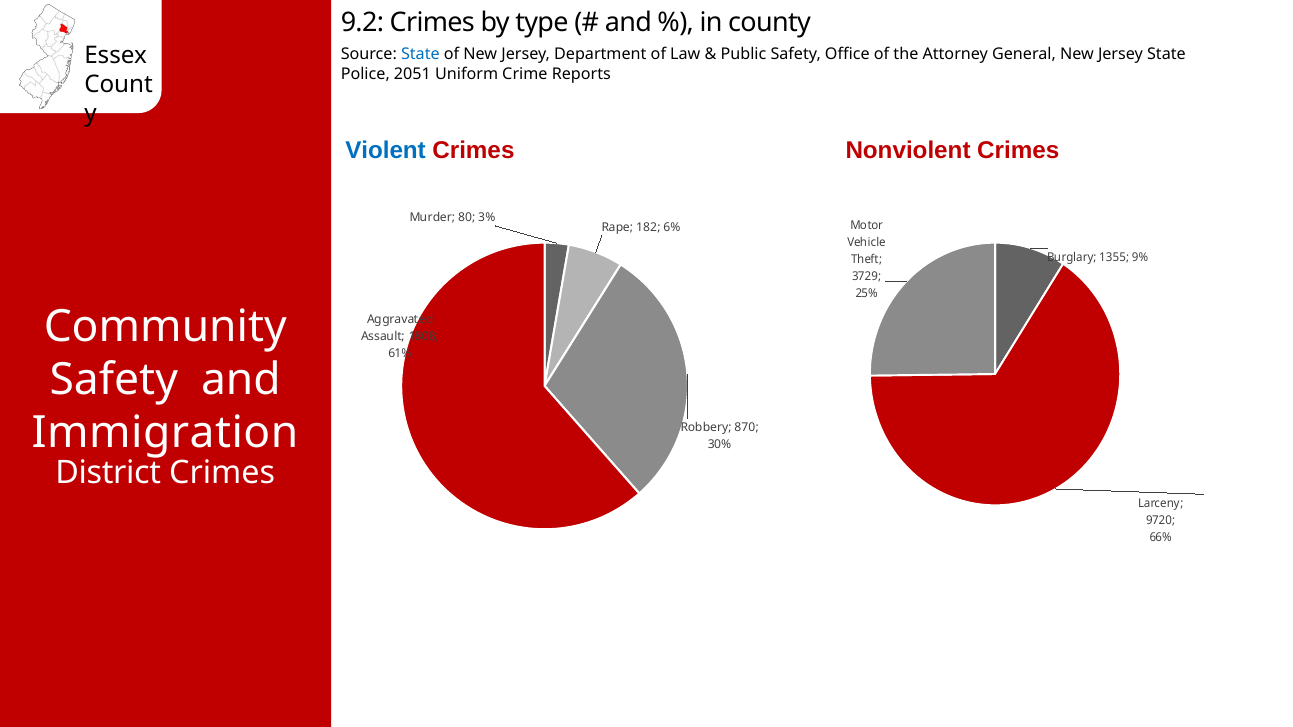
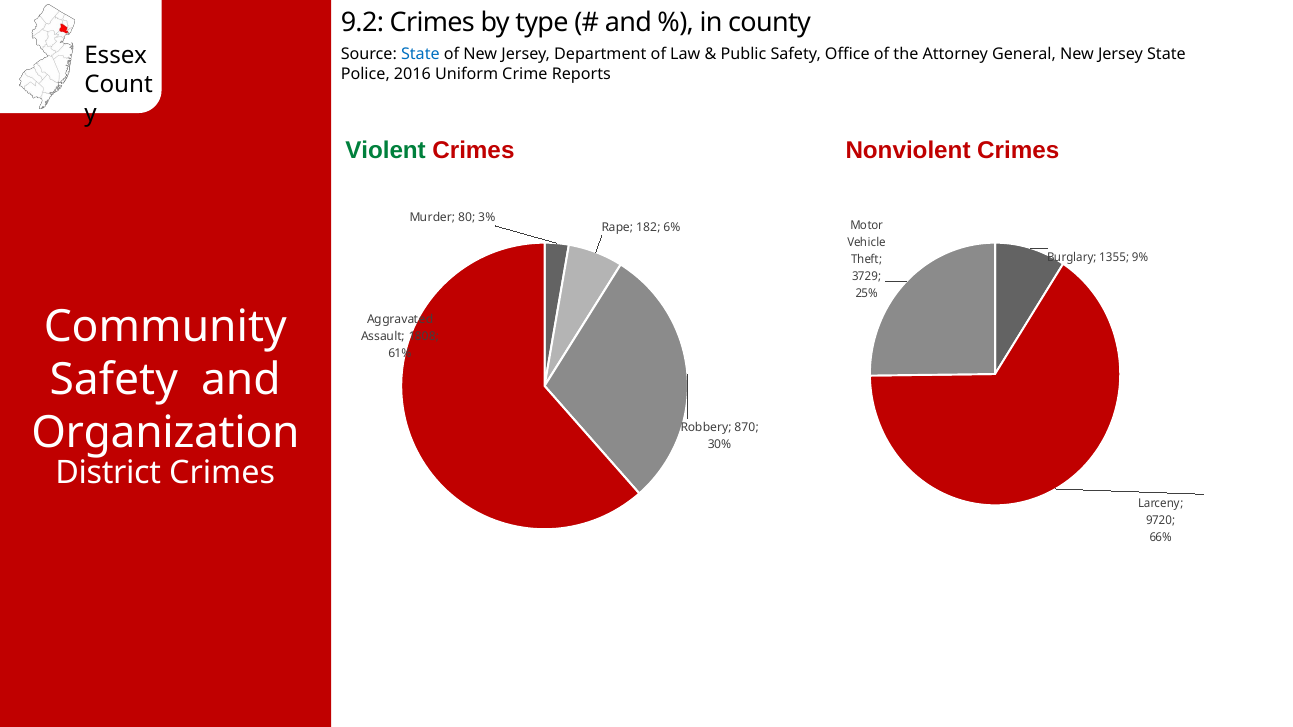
2051: 2051 -> 2016
Violent colour: blue -> green
Immigration: Immigration -> Organization
